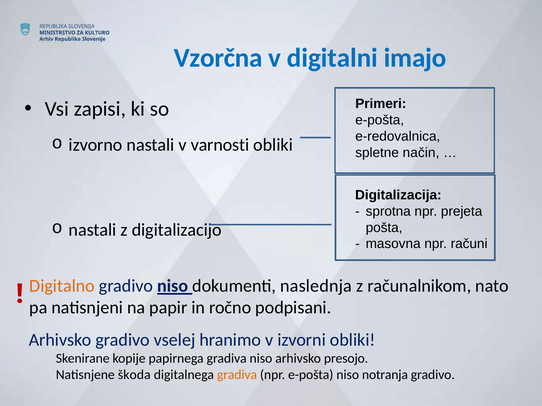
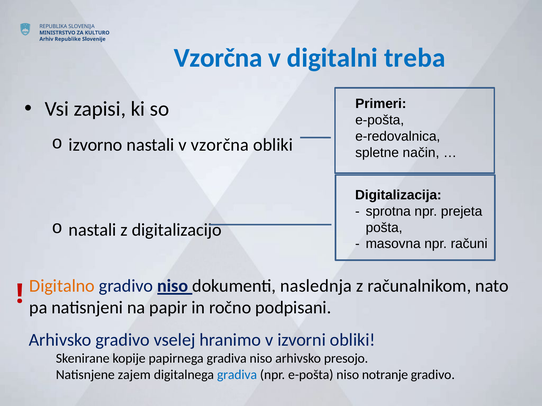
imajo: imajo -> treba
v varnosti: varnosti -> vzorčna
škoda: škoda -> zajem
gradiva at (237, 375) colour: orange -> blue
notranja: notranja -> notranje
